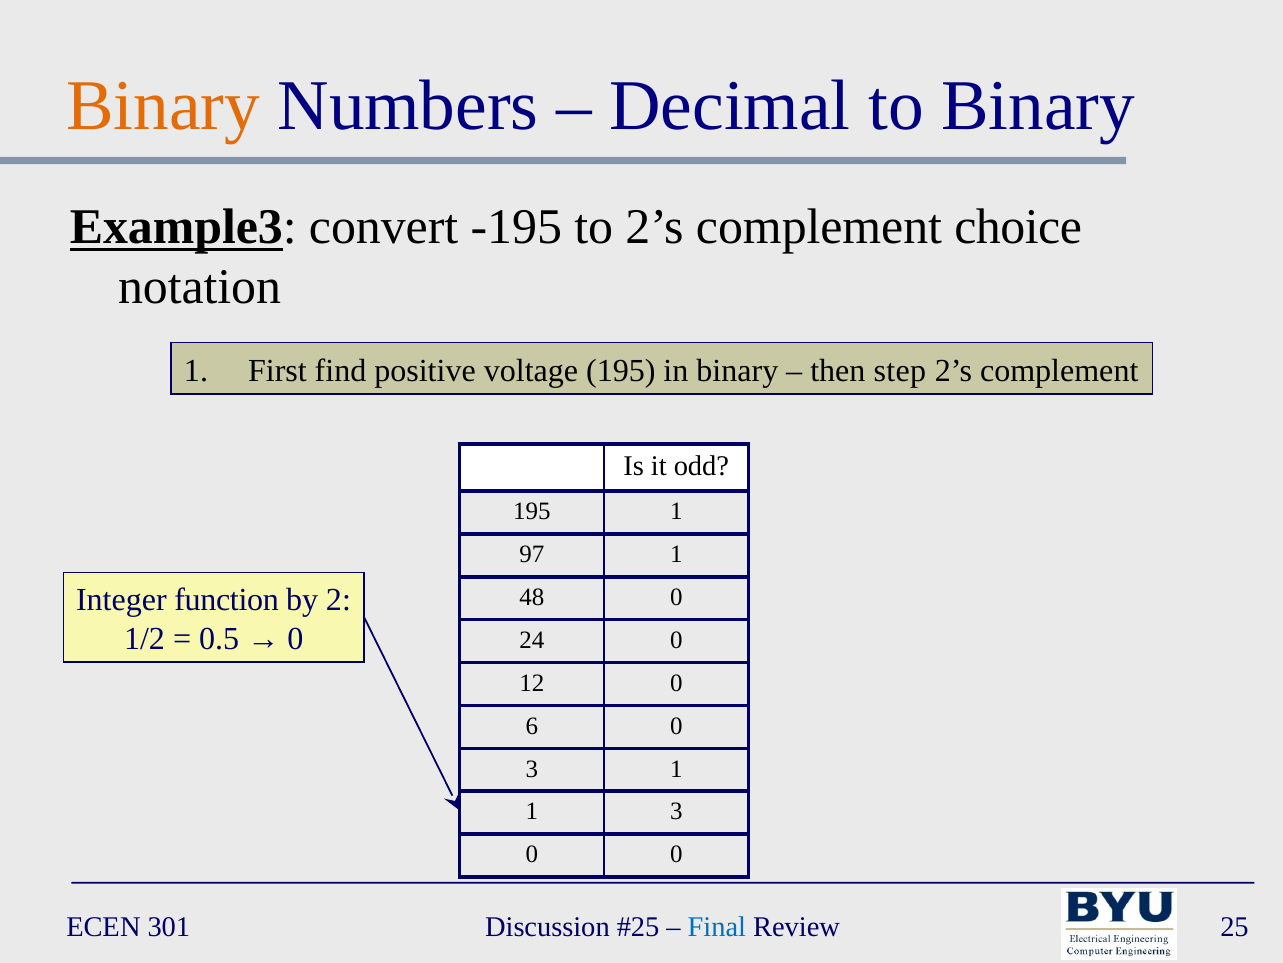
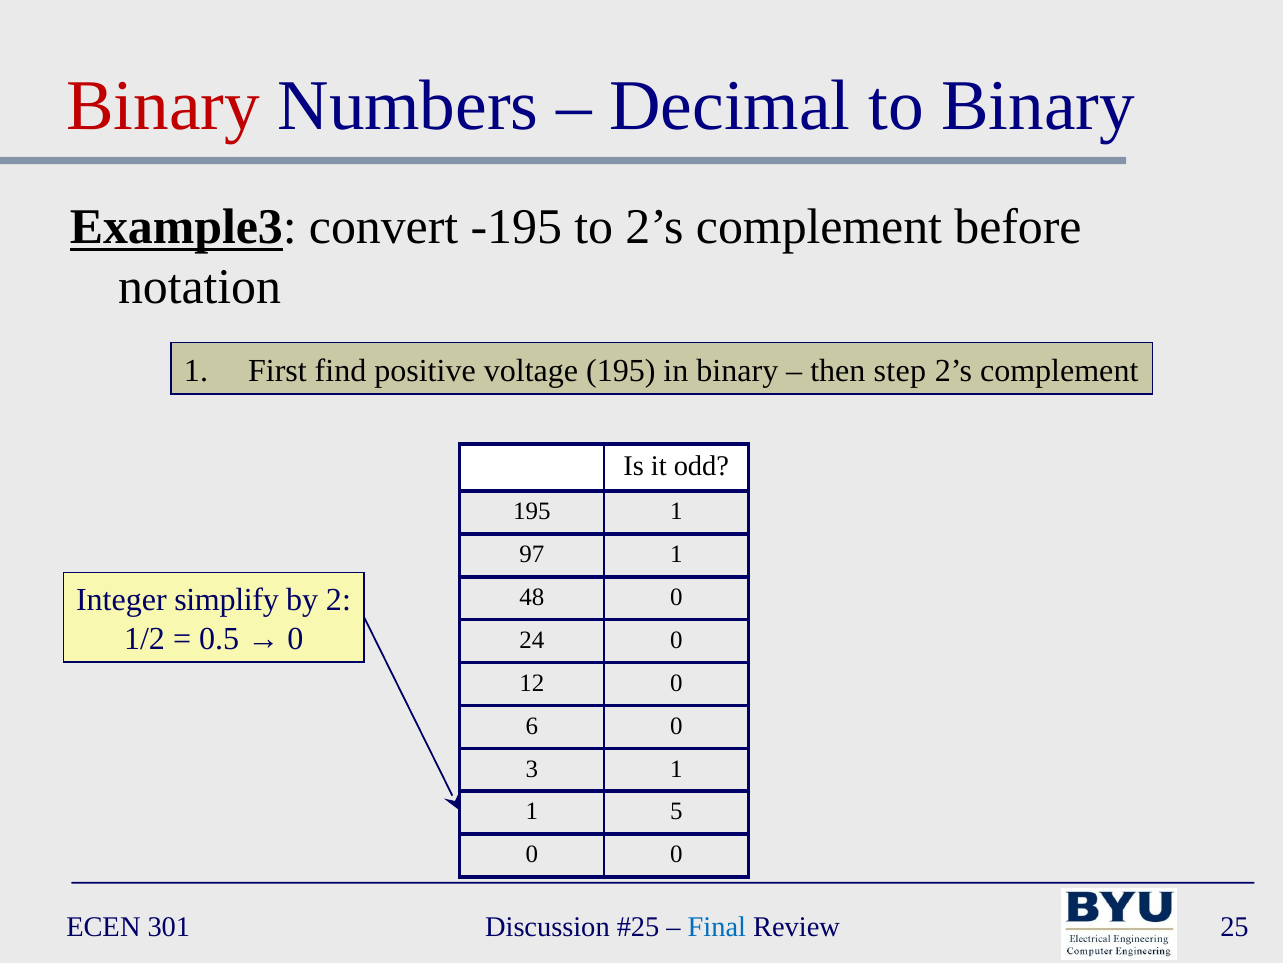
Binary at (163, 105) colour: orange -> red
choice: choice -> before
function: function -> simplify
1 3: 3 -> 5
